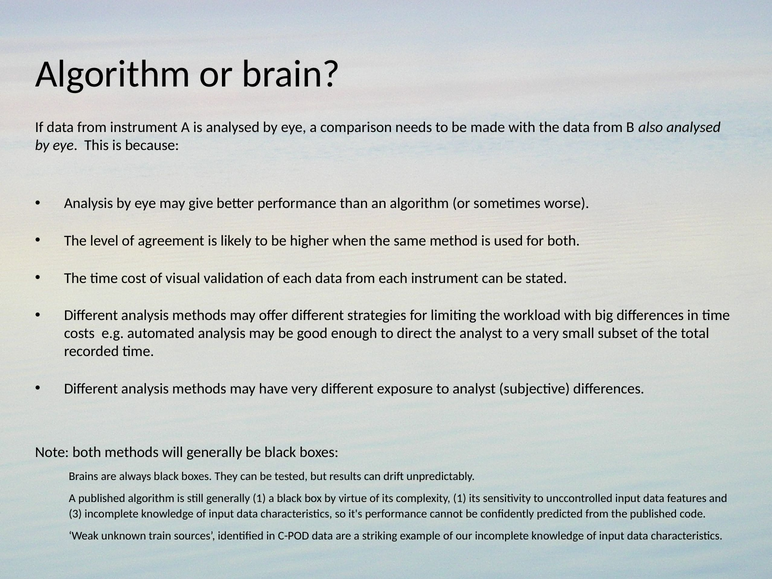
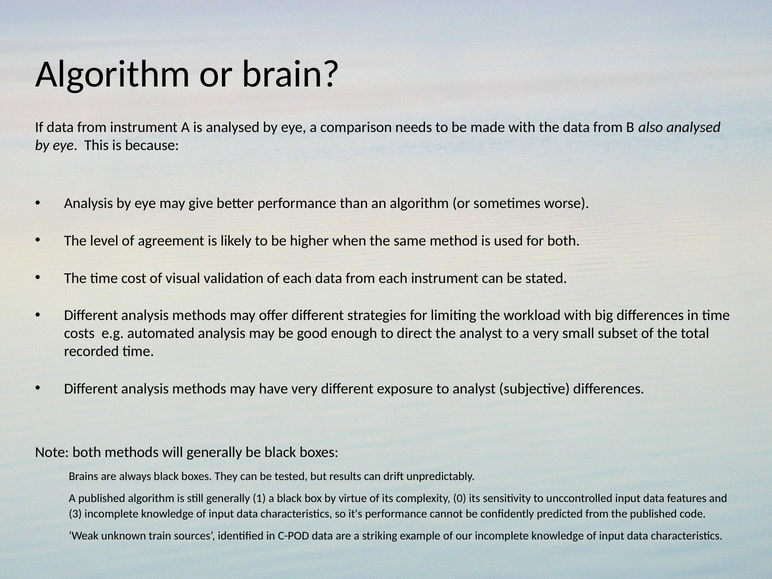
complexity 1: 1 -> 0
